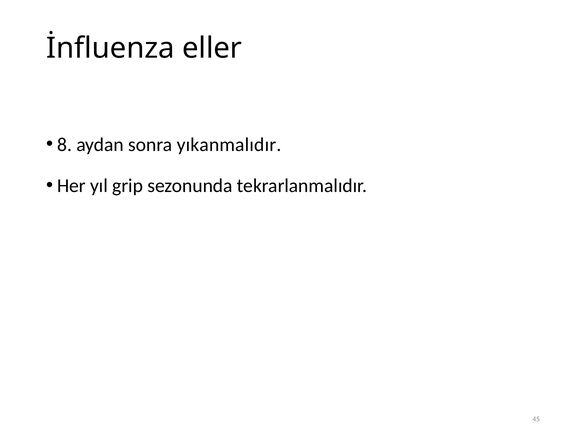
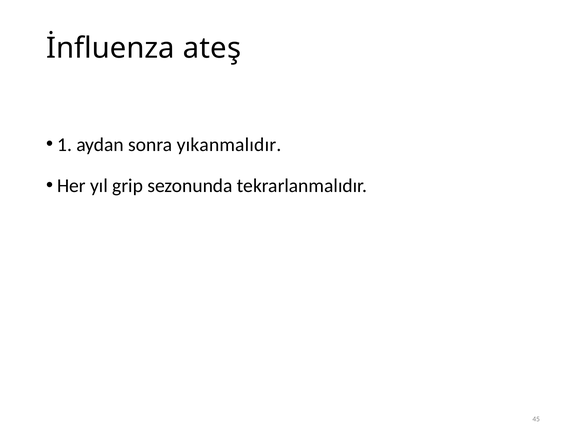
eller: eller -> ateş
8: 8 -> 1
